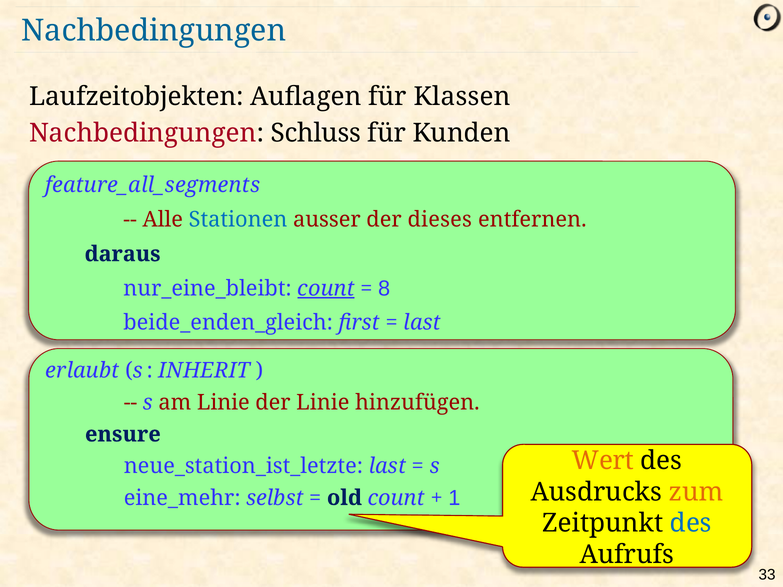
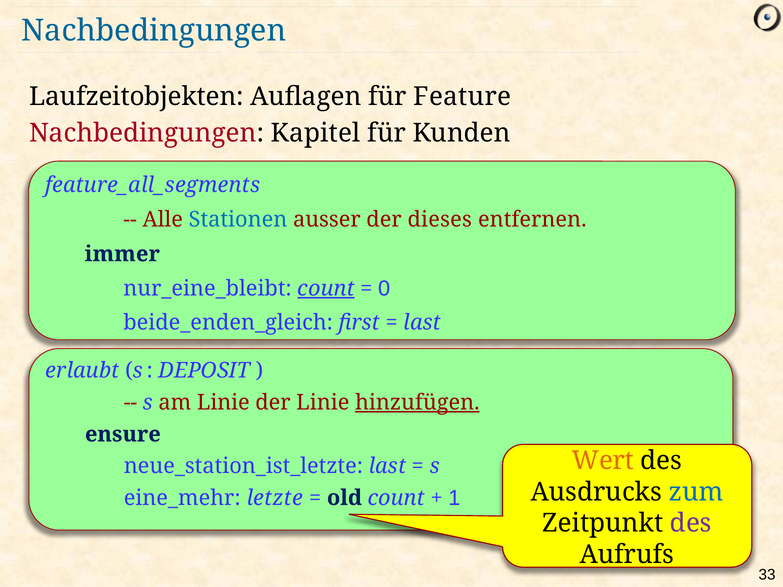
Klassen: Klassen -> Feature
Schluss: Schluss -> Kapitel
daraus: daraus -> immer
8: 8 -> 0
INHERIT: INHERIT -> DEPOSIT
hinzufügen underline: none -> present
zum colour: orange -> blue
selbst: selbst -> letzte
des at (691, 523) colour: blue -> purple
